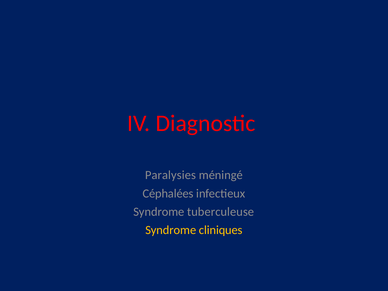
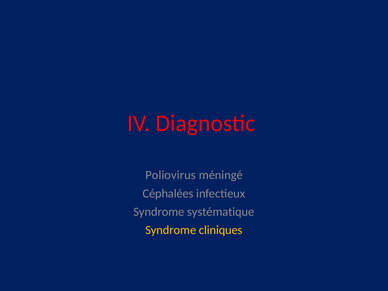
Paralysies: Paralysies -> Poliovirus
tuberculeuse: tuberculeuse -> systématique
